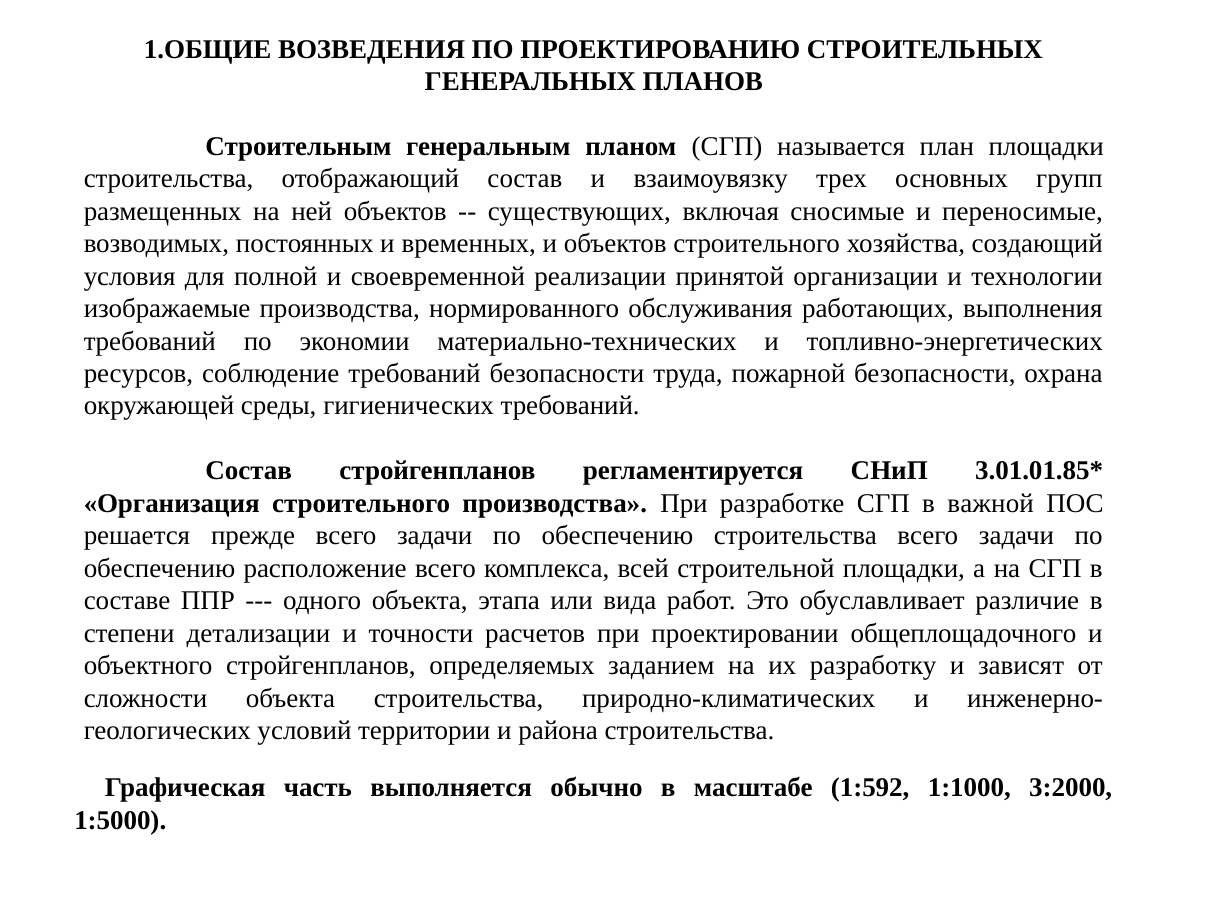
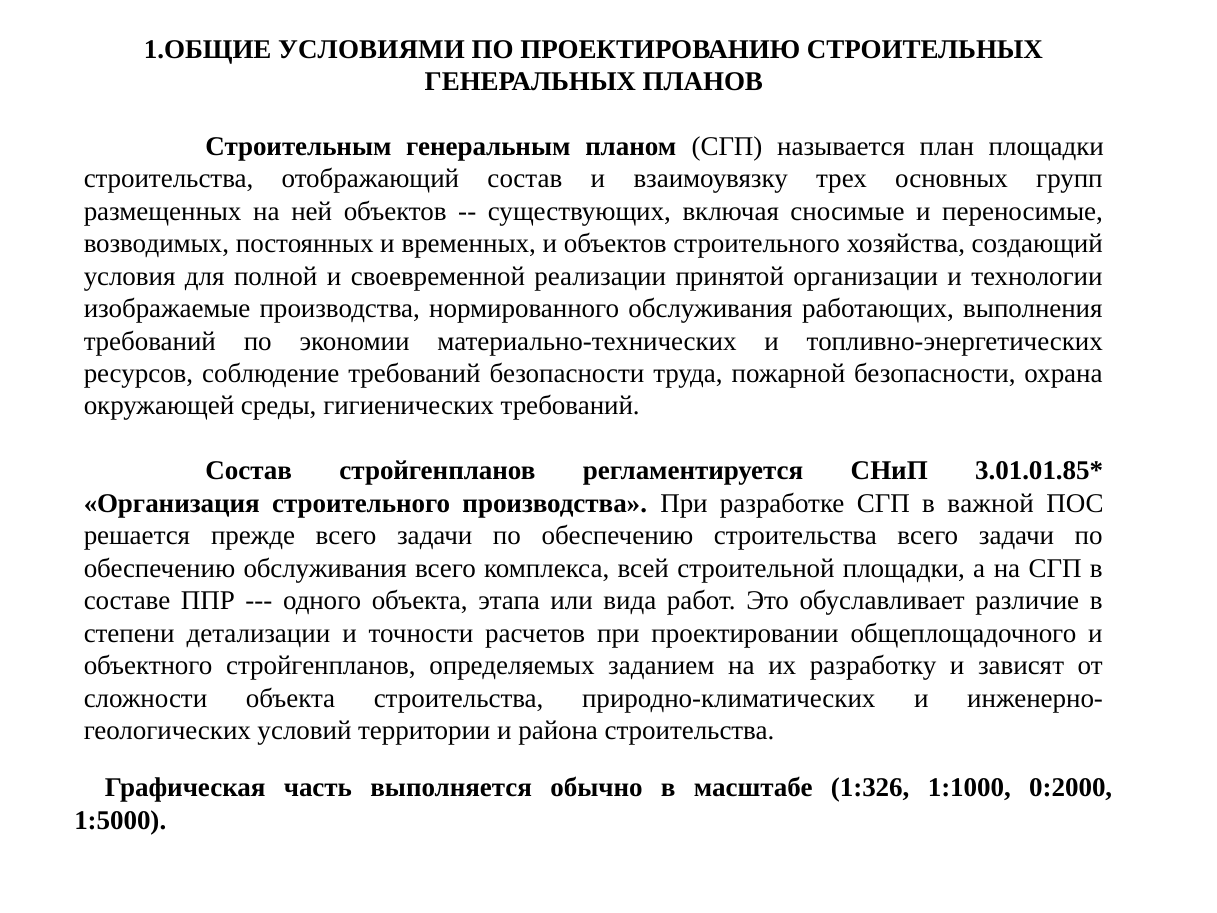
ВОЗВЕДЕНИЯ: ВОЗВЕДЕНИЯ -> УСЛОВИЯМИ
обеспечению расположение: расположение -> обслуживания
1:592: 1:592 -> 1:326
3:2000: 3:2000 -> 0:2000
